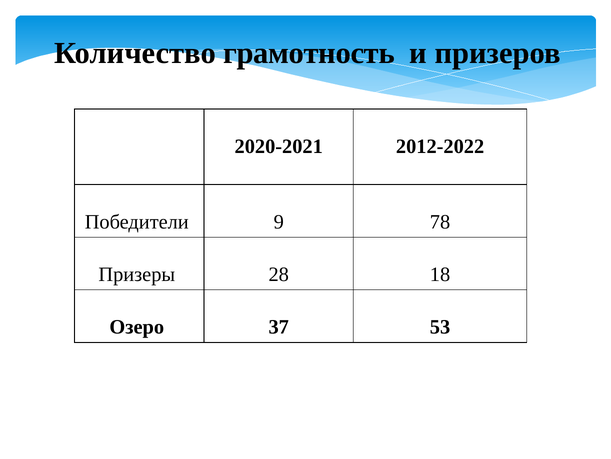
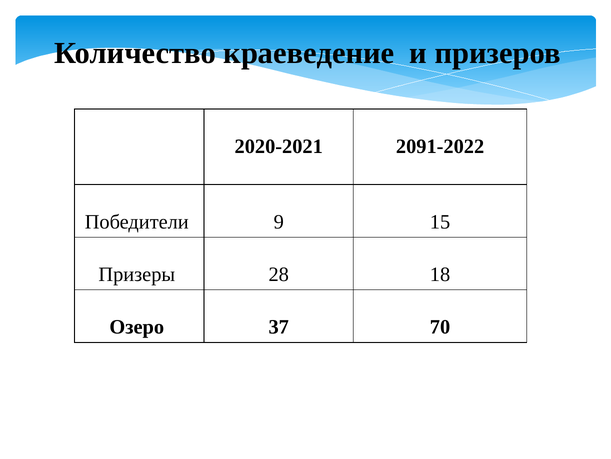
грамотность: грамотность -> краеведение
2012-2022: 2012-2022 -> 2091-2022
78: 78 -> 15
53: 53 -> 70
